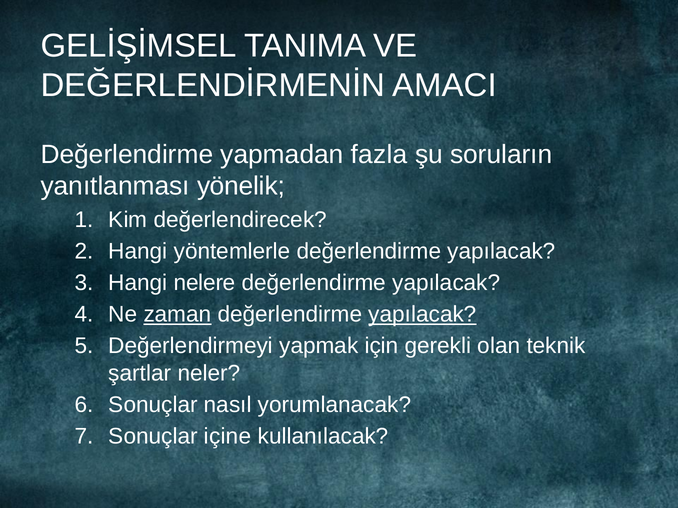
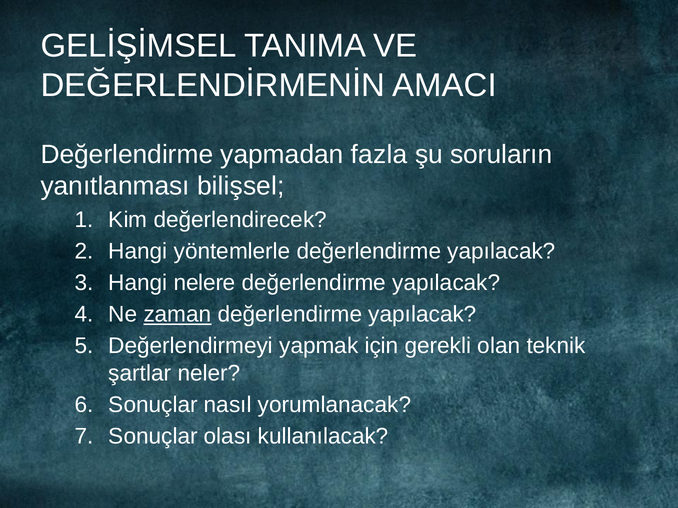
yönelik: yönelik -> bilişsel
yapılacak at (422, 315) underline: present -> none
içine: içine -> olası
